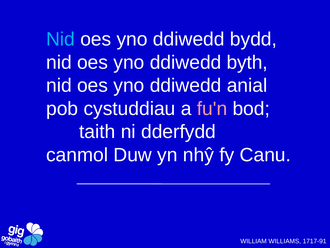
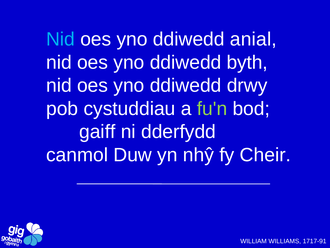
bydd: bydd -> anial
anial: anial -> drwy
fu'n colour: pink -> light green
taith: taith -> gaiff
Canu: Canu -> Cheir
